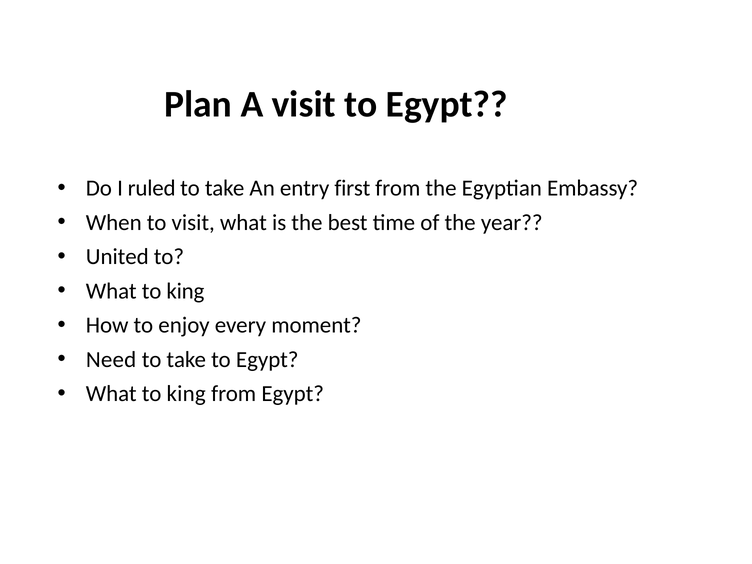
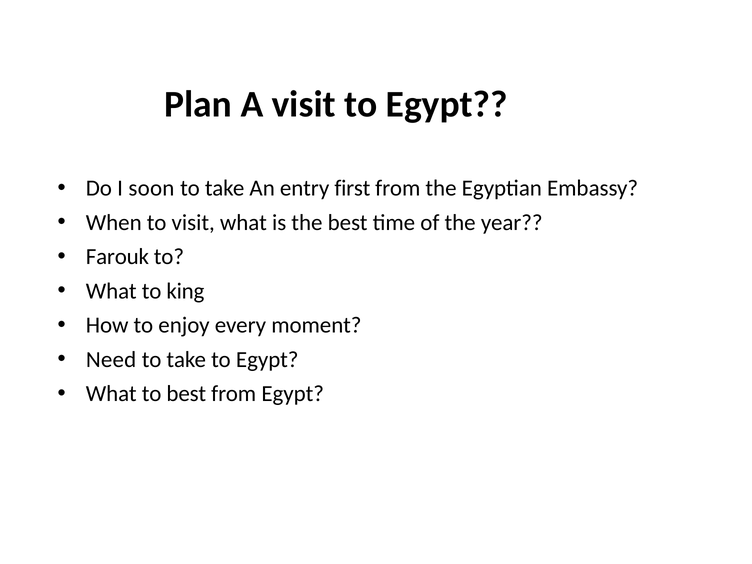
ruled: ruled -> soon
United: United -> Farouk
king at (186, 394): king -> best
